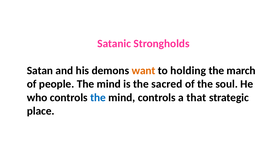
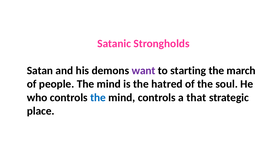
want colour: orange -> purple
holding: holding -> starting
sacred: sacred -> hatred
